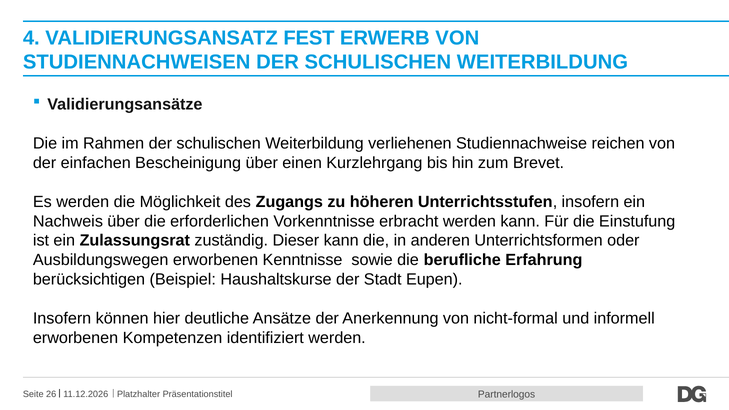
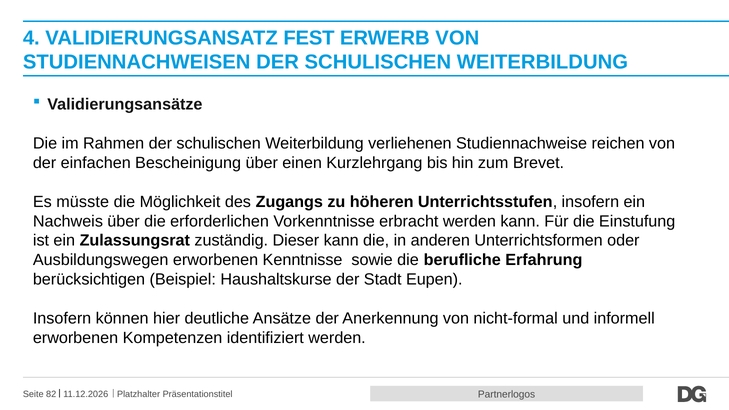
Es werden: werden -> müsste
26: 26 -> 82
